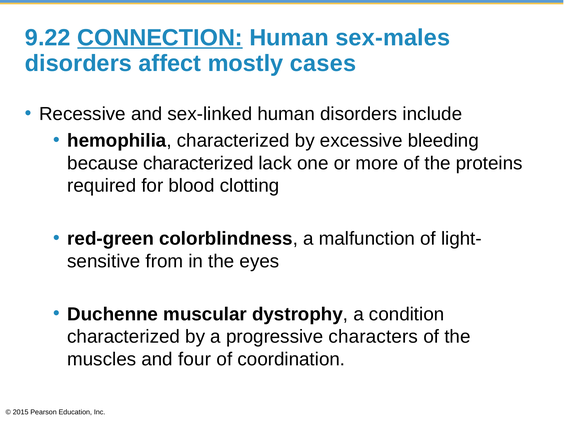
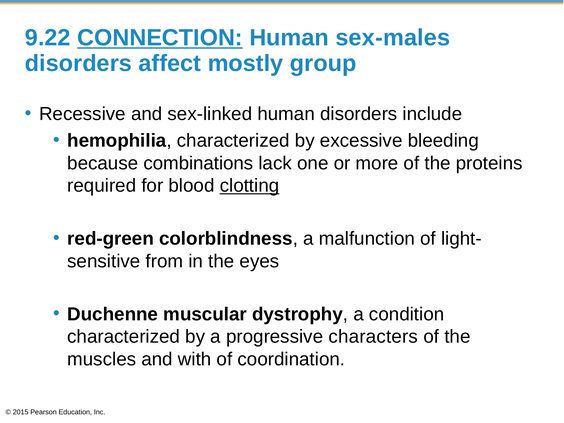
cases: cases -> group
because characterized: characterized -> combinations
clotting underline: none -> present
four: four -> with
